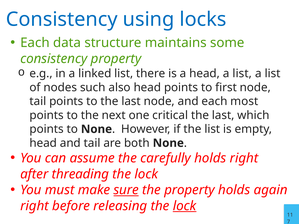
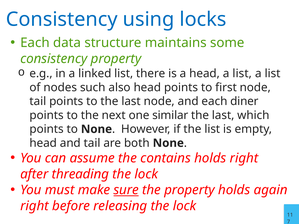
most: most -> diner
critical: critical -> similar
carefully: carefully -> contains
lock at (185, 206) underline: present -> none
